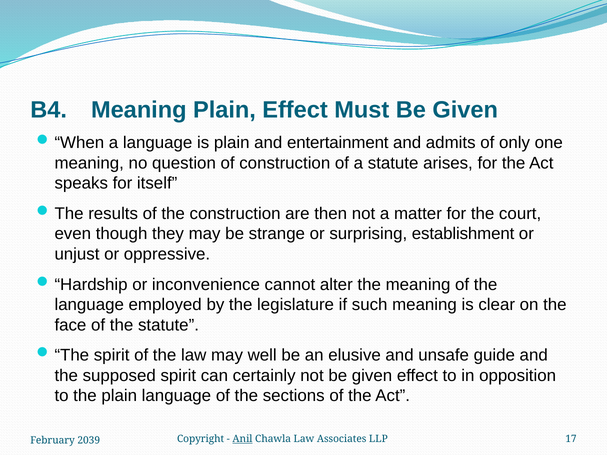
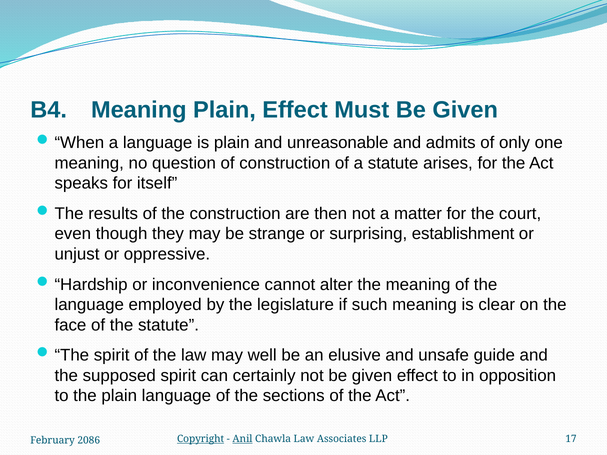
entertainment: entertainment -> unreasonable
Copyright underline: none -> present
2039: 2039 -> 2086
